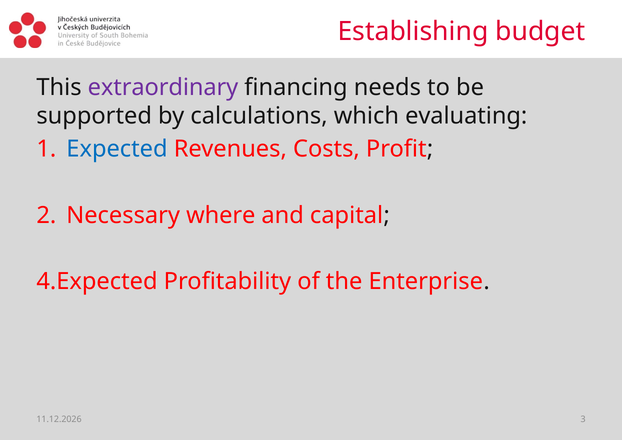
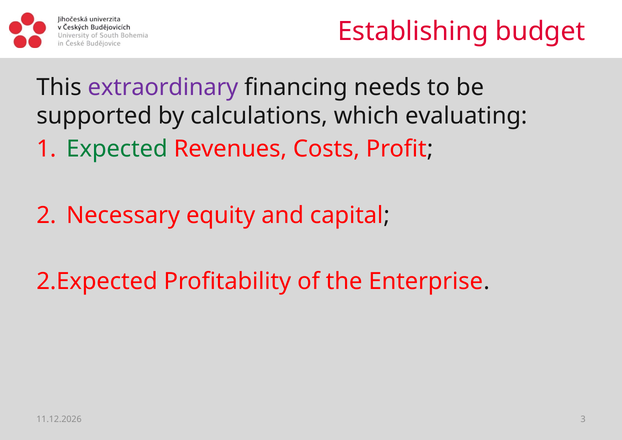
Expected colour: blue -> green
where: where -> equity
4.Expected: 4.Expected -> 2.Expected
